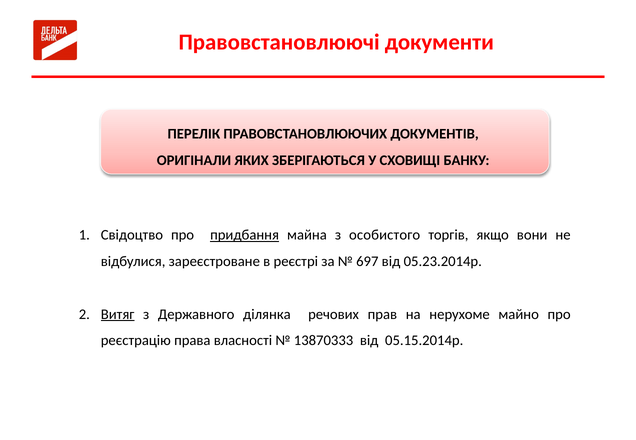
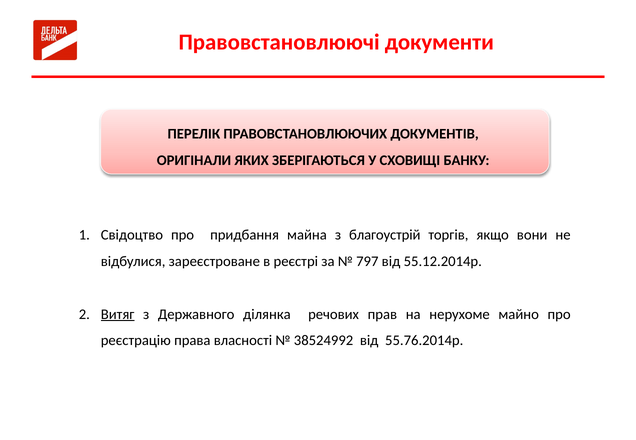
придбання underline: present -> none
особистого: особистого -> благоустрій
697: 697 -> 797
05.23.2014р: 05.23.2014р -> 55.12.2014р
13870333: 13870333 -> 38524992
05.15.2014р: 05.15.2014р -> 55.76.2014р
